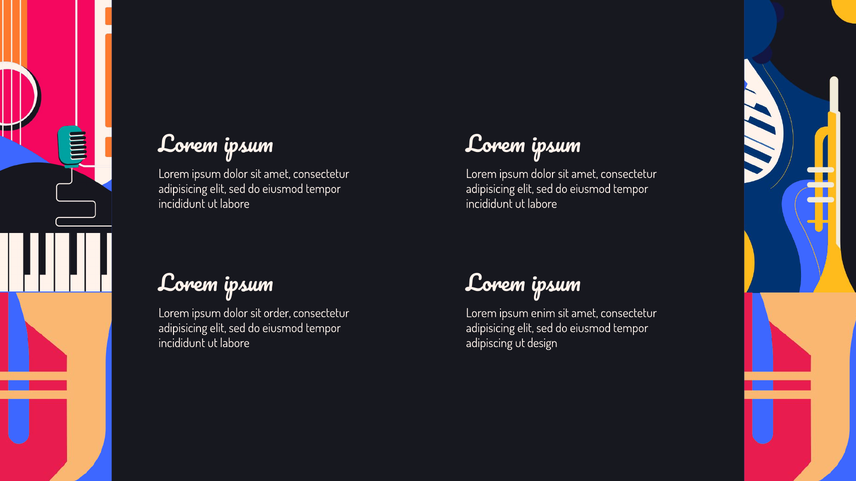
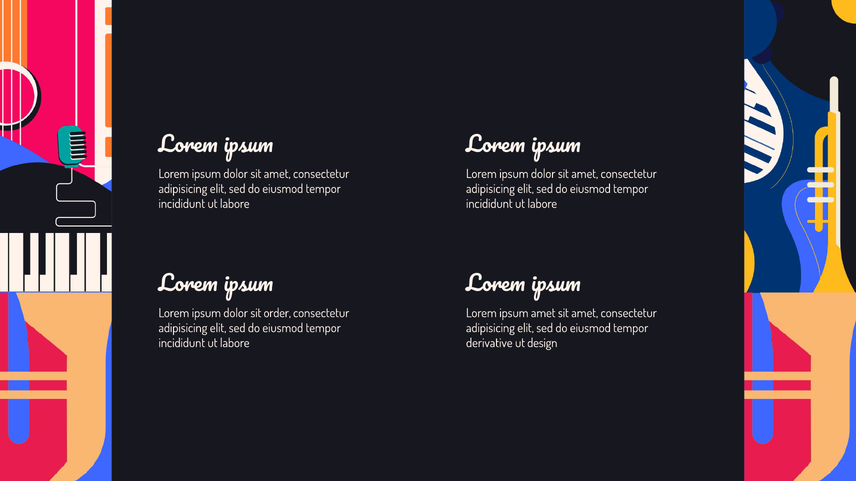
ipsum enim: enim -> amet
adipiscing: adipiscing -> derivative
